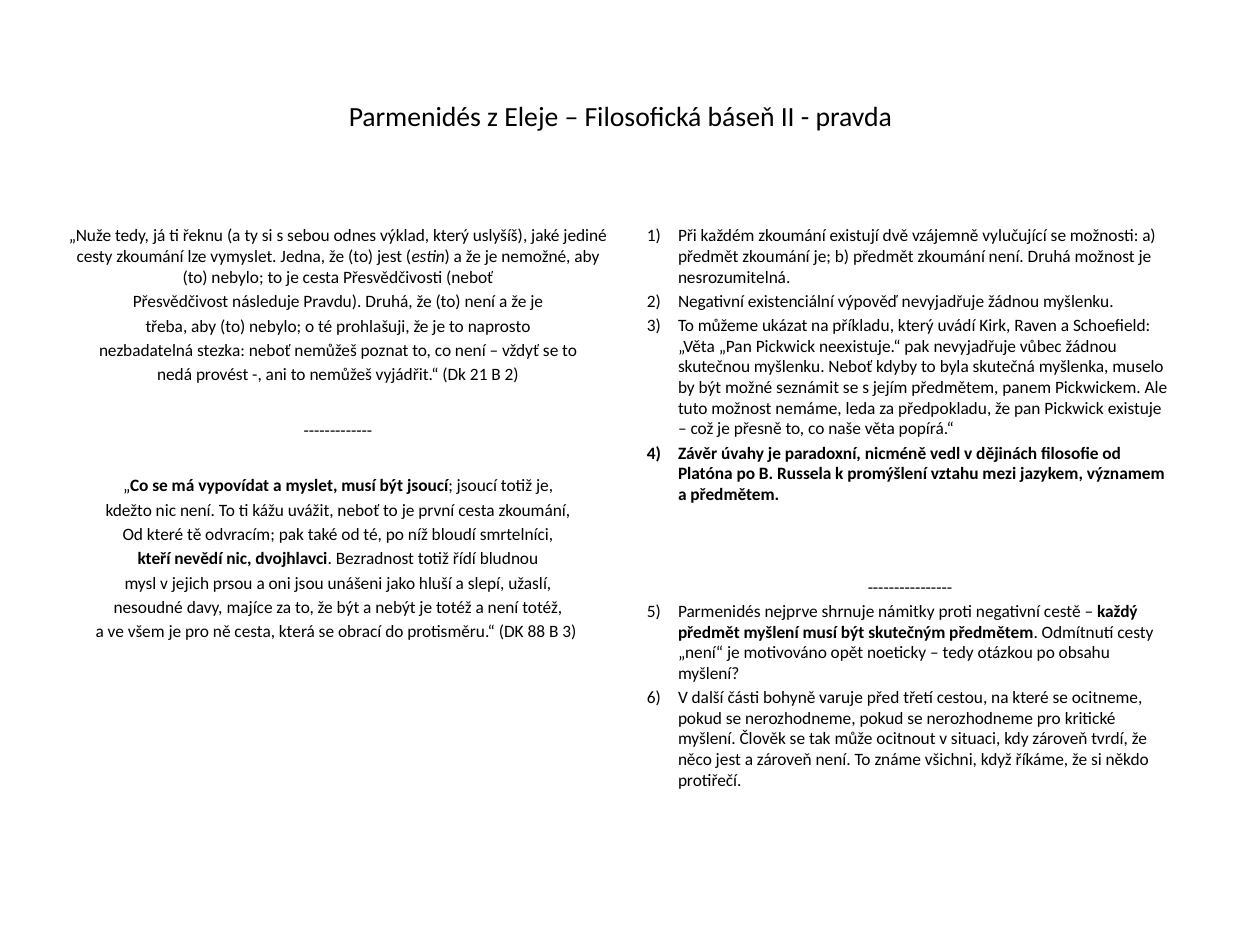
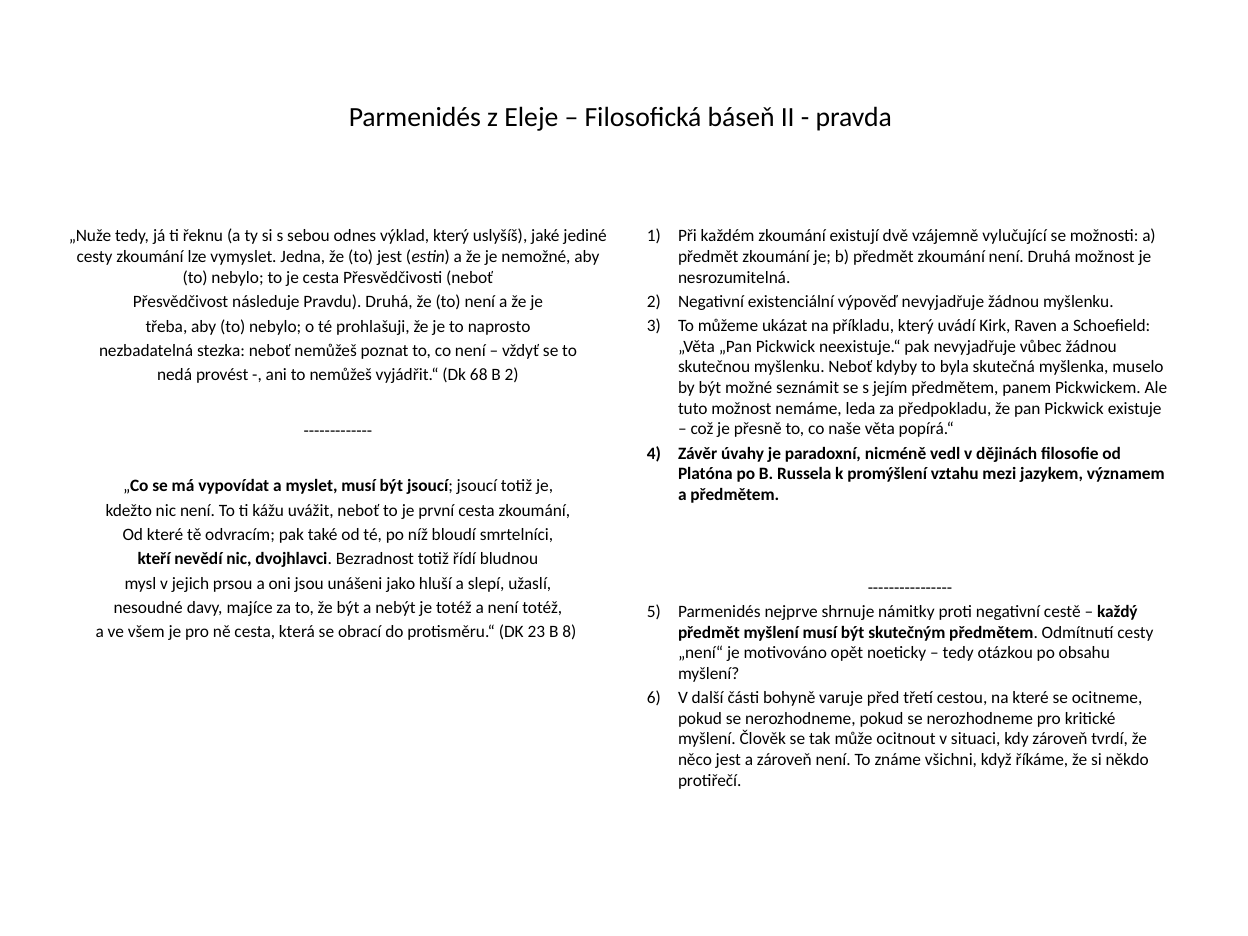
21: 21 -> 68
88: 88 -> 23
B 3: 3 -> 8
